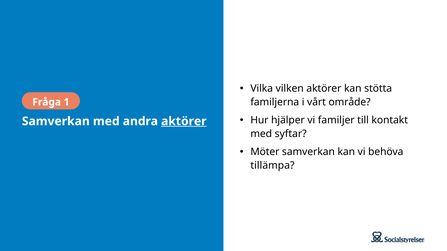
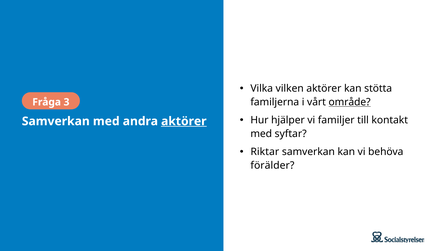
område underline: none -> present
1: 1 -> 3
Möter: Möter -> Riktar
tillämpa: tillämpa -> förälder
